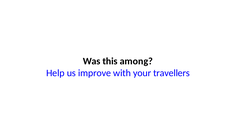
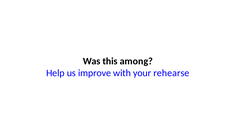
travellers: travellers -> rehearse
